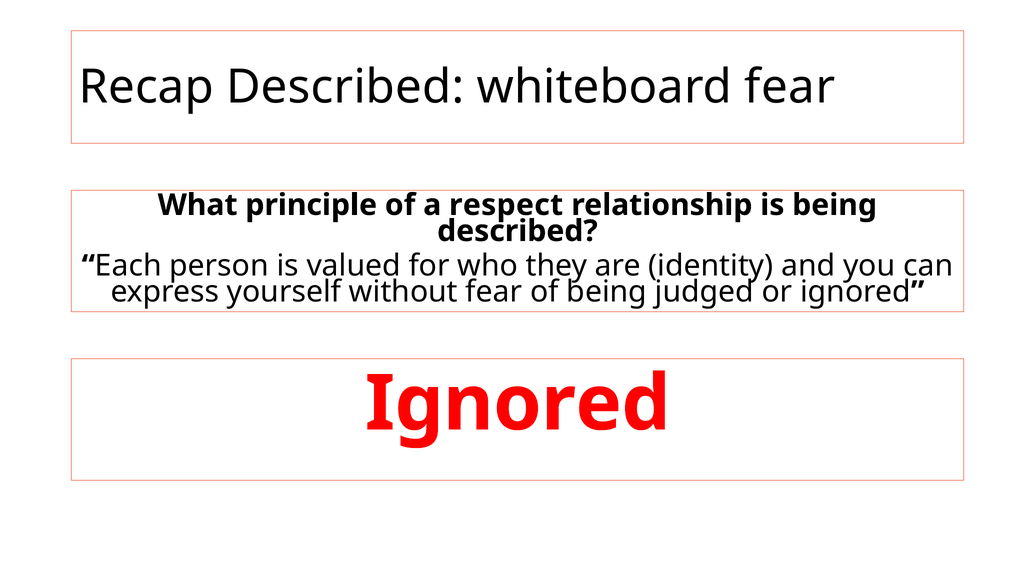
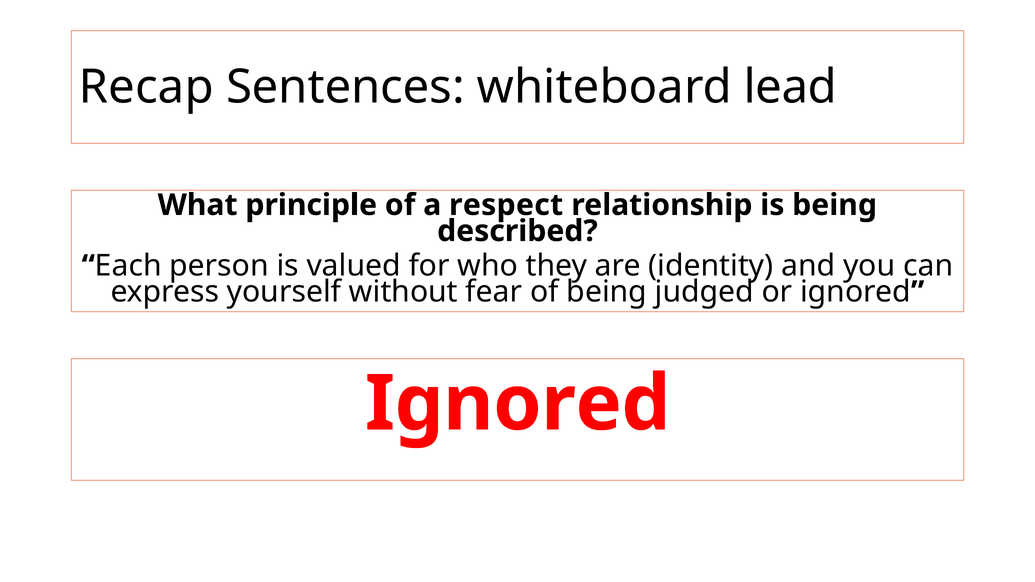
Recap Described: Described -> Sentences
whiteboard fear: fear -> lead
